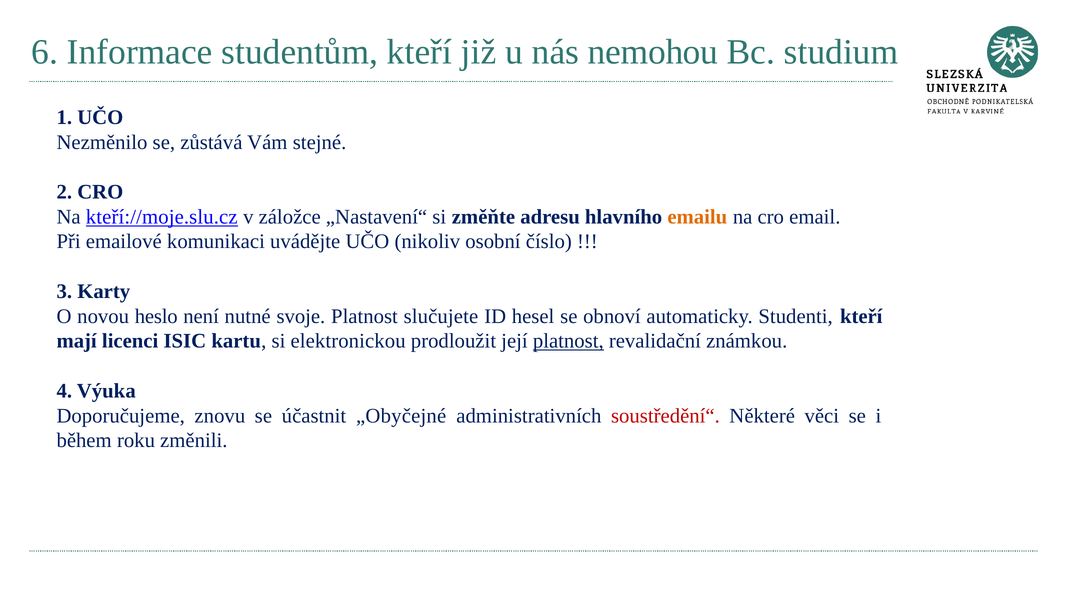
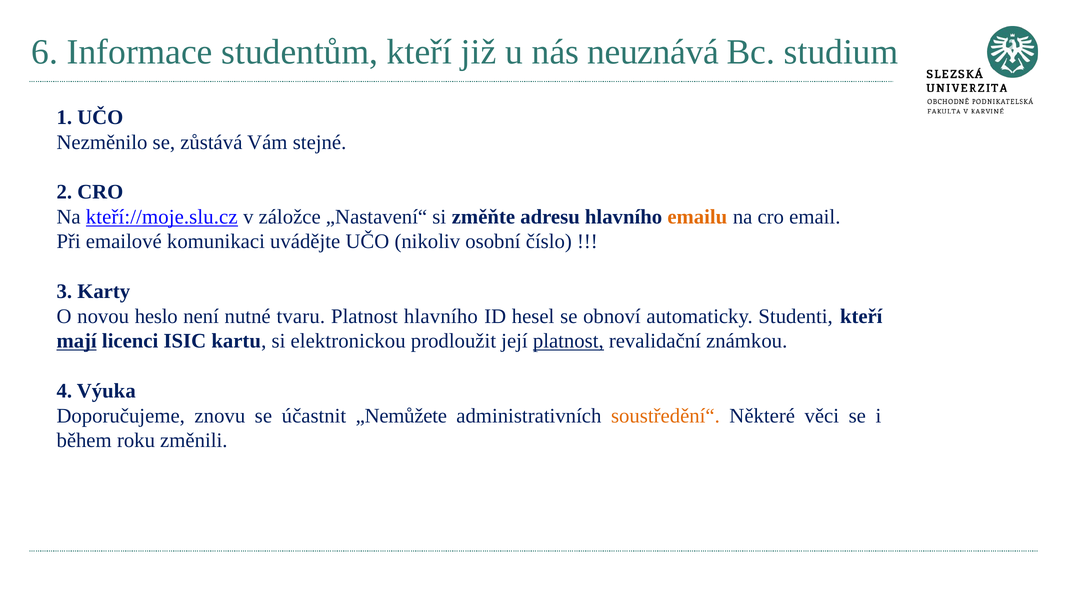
nemohou: nemohou -> neuznává
svoje: svoje -> tvaru
Platnost slučujete: slučujete -> hlavního
mají underline: none -> present
„Obyčejné: „Obyčejné -> „Nemůžete
soustředění“ colour: red -> orange
